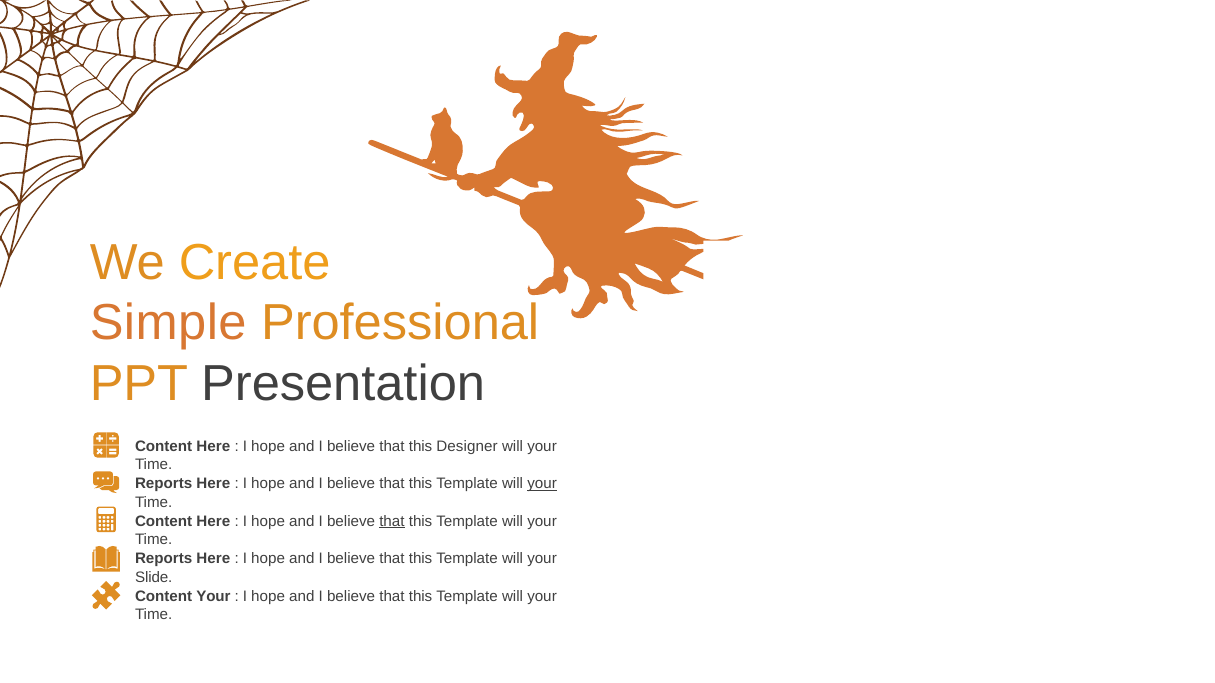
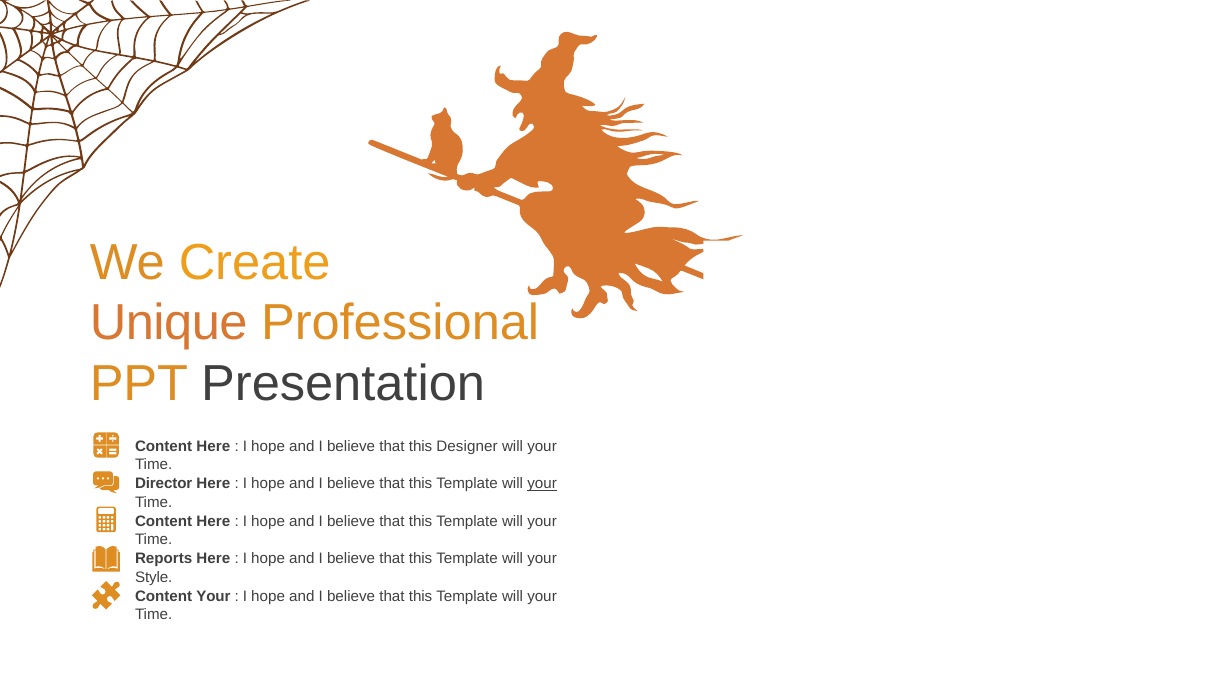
Simple: Simple -> Unique
Reports at (164, 484): Reports -> Director
that at (392, 522) underline: present -> none
Slide: Slide -> Style
